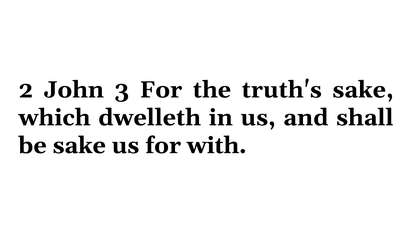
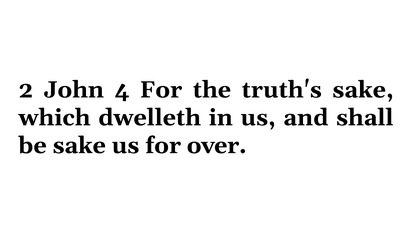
3: 3 -> 4
with: with -> over
